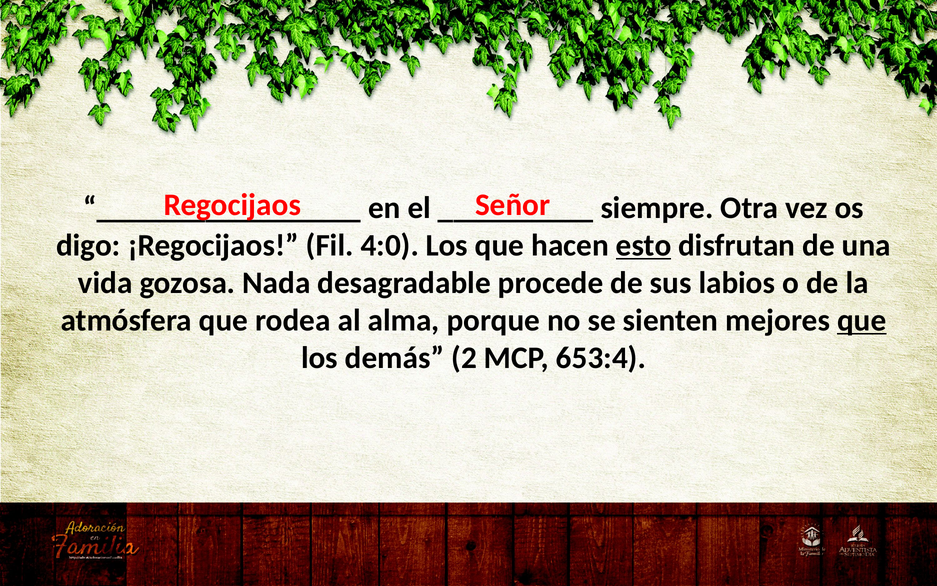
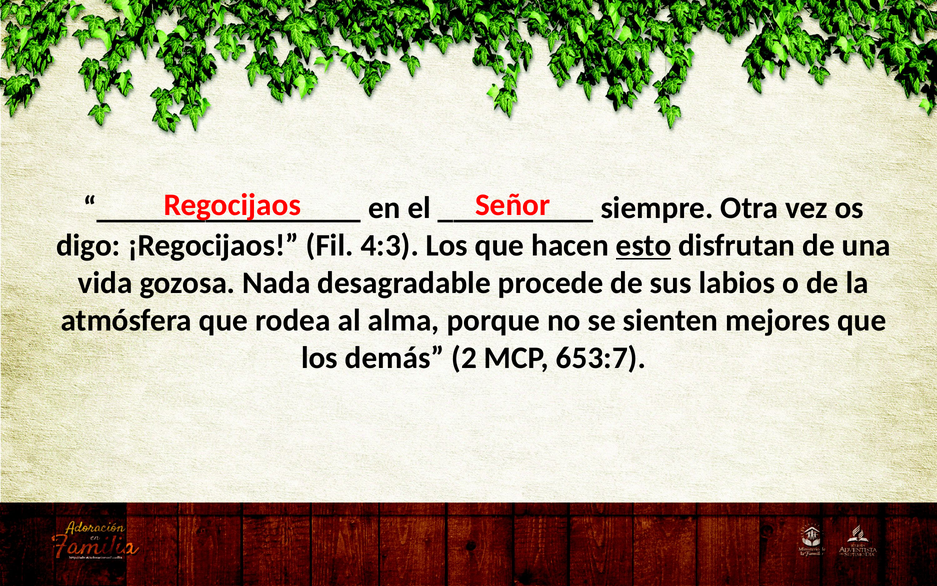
4:0: 4:0 -> 4:3
que at (862, 320) underline: present -> none
653:4: 653:4 -> 653:7
